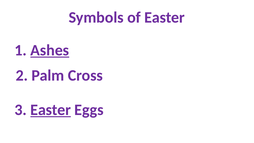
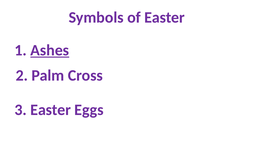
Easter at (51, 110) underline: present -> none
